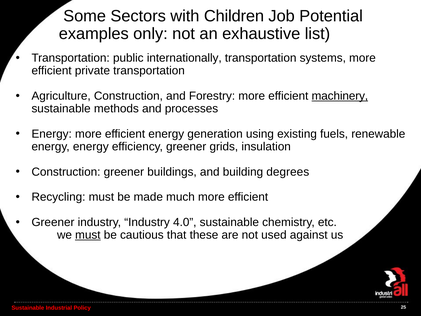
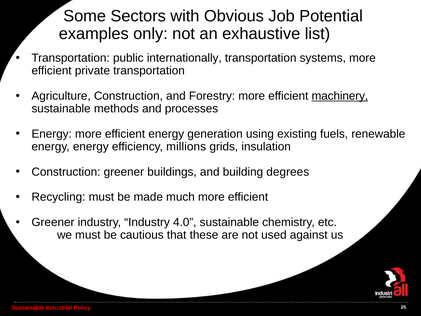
Children: Children -> Obvious
efficiency greener: greener -> millions
must at (88, 235) underline: present -> none
